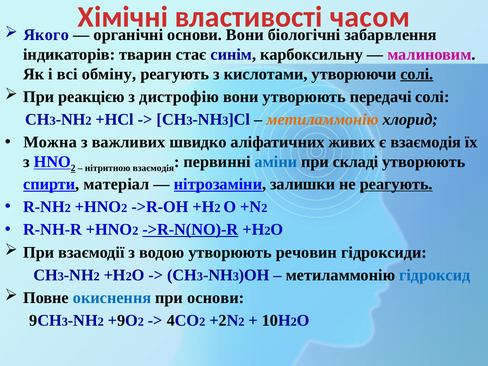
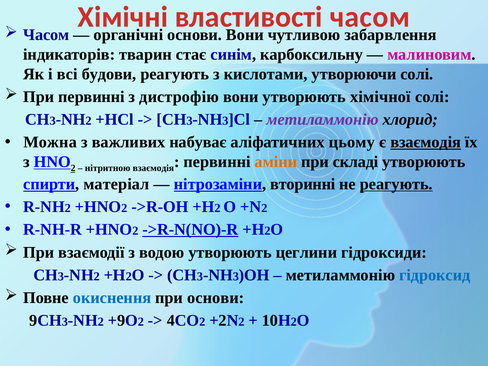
Якого at (46, 35): Якого -> Часом
біологічні: біологічні -> чутливою
обміну: обміну -> будови
солі at (417, 74) underline: present -> none
При реакцією: реакцією -> первинні
передачі: передачі -> хімічної
метиламмонію at (322, 120) colour: orange -> purple
швидко: швидко -> набуває
живих: живих -> цьому
взаємодія at (426, 142) underline: none -> present
аміни colour: blue -> orange
залишки: залишки -> вторинні
речовин: речовин -> цеглини
